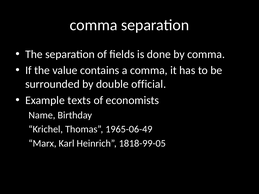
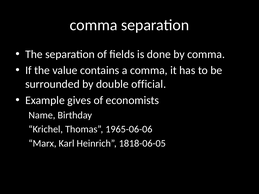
texts: texts -> gives
1965-06-49: 1965-06-49 -> 1965-06-06
1818-99-05: 1818-99-05 -> 1818-06-05
